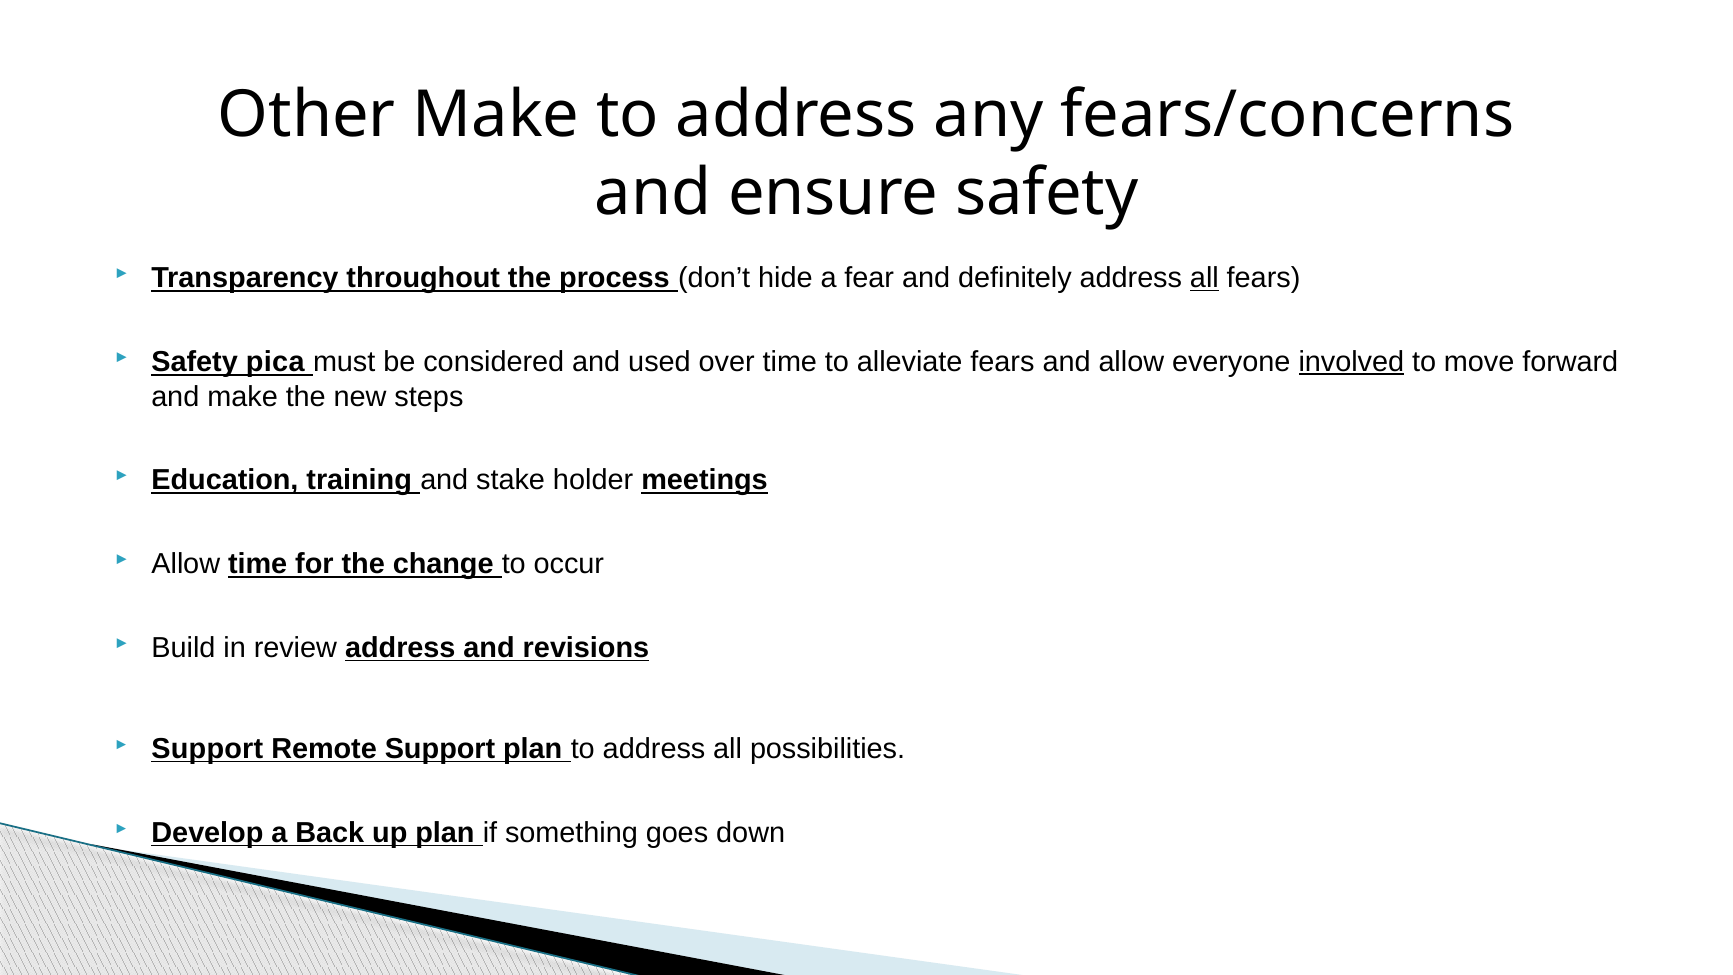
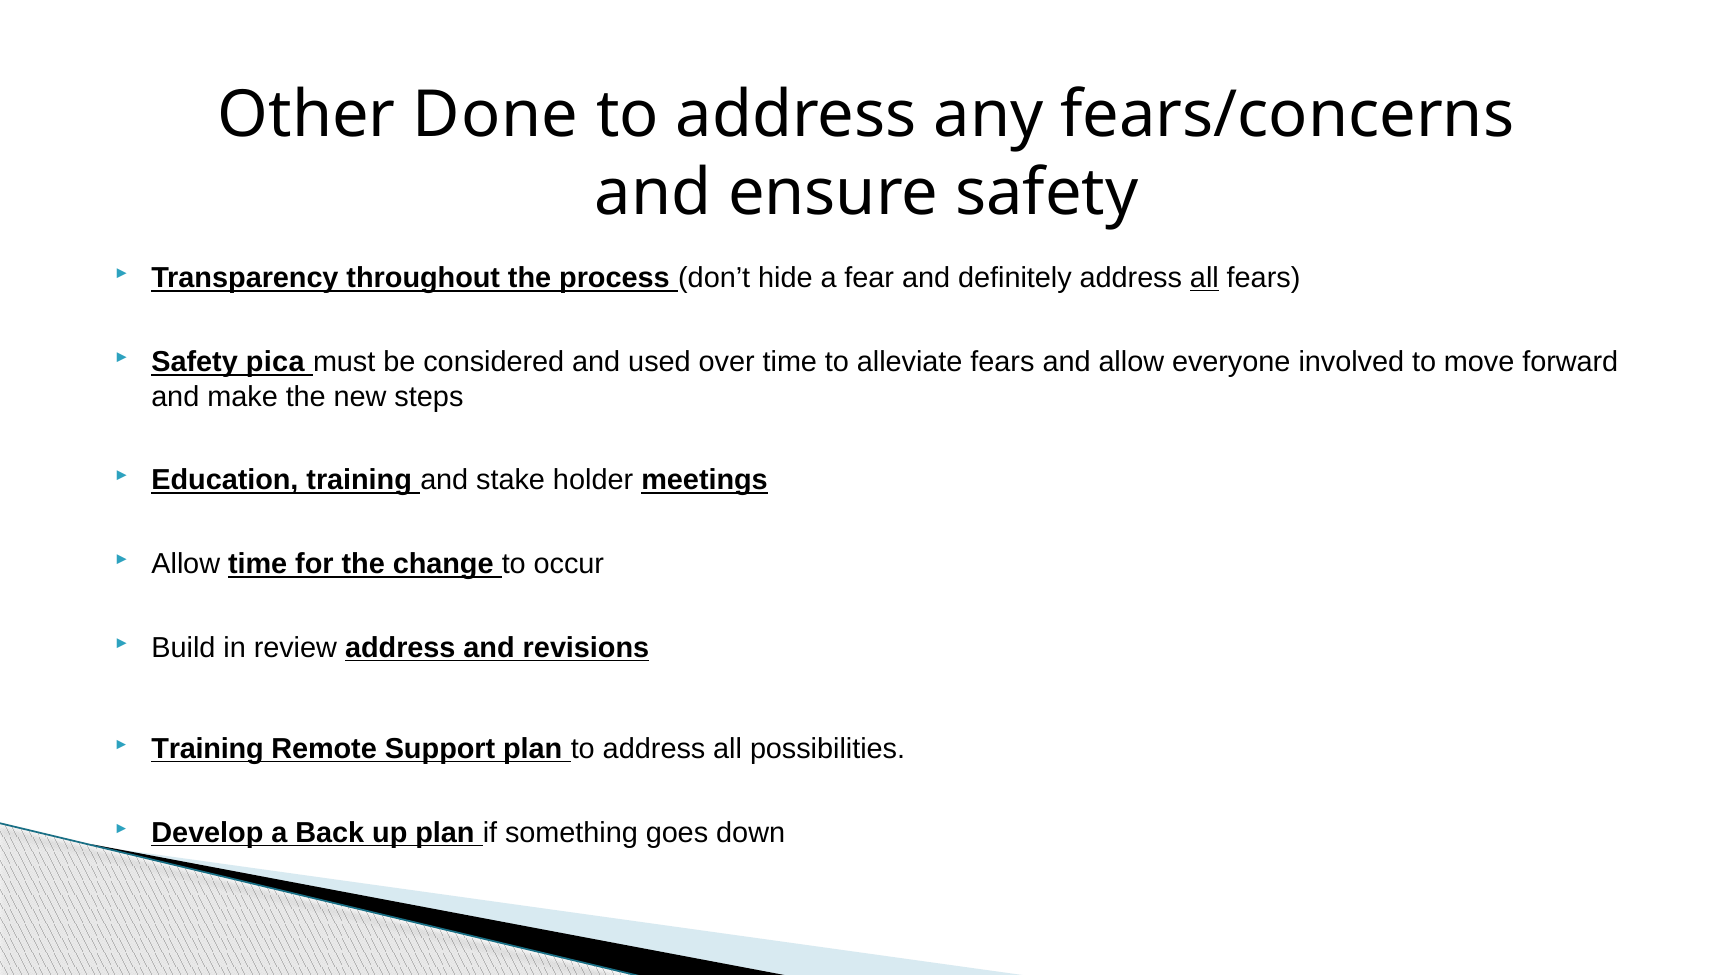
Other Make: Make -> Done
involved underline: present -> none
Support at (207, 749): Support -> Training
